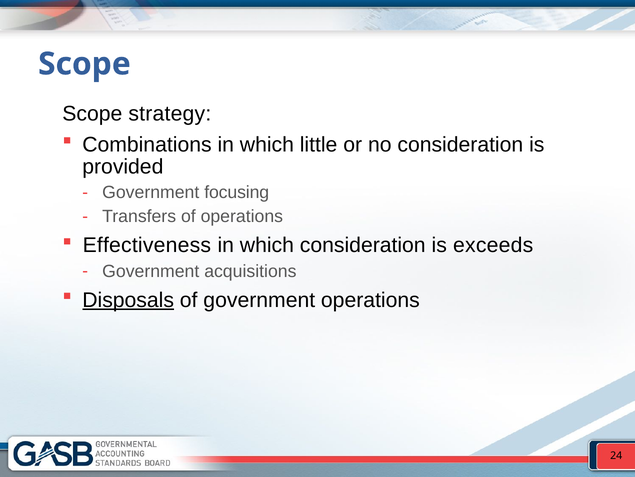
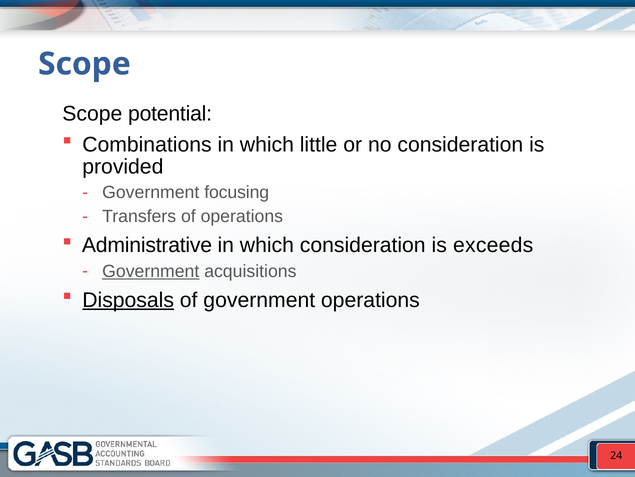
strategy: strategy -> potential
Effectiveness: Effectiveness -> Administrative
Government at (151, 271) underline: none -> present
